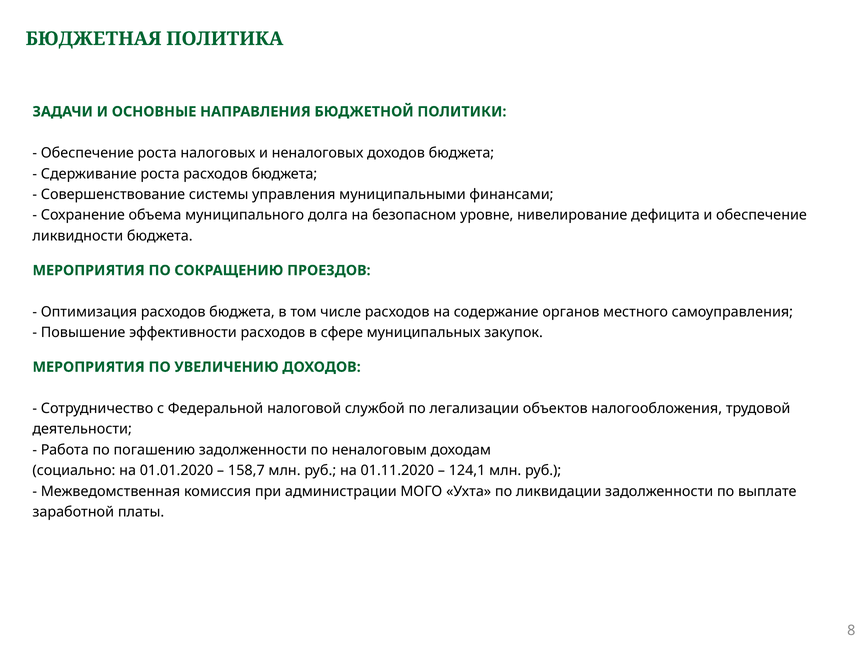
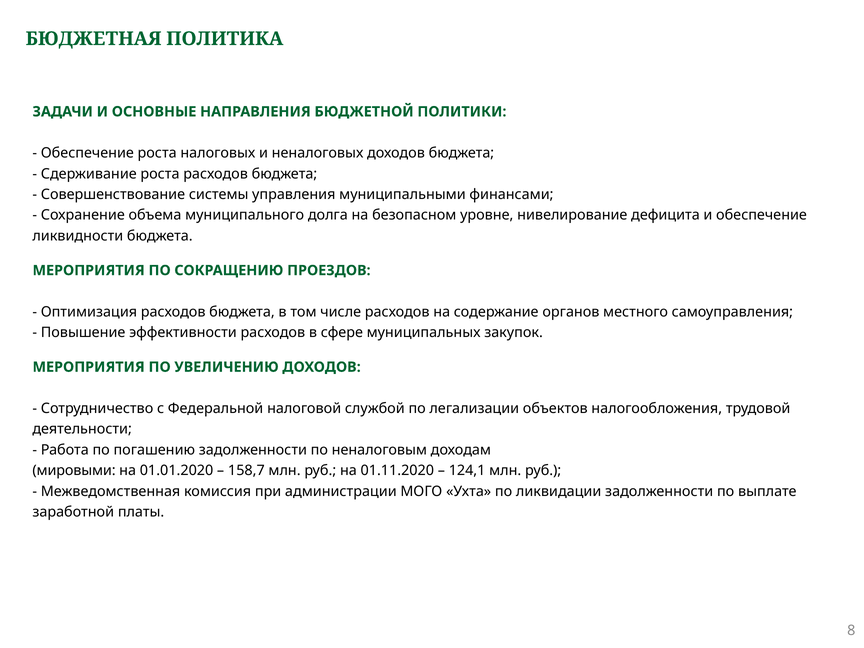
социально: социально -> мировыми
